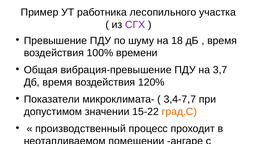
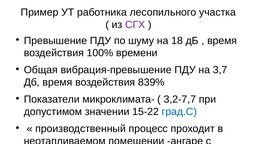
120%: 120% -> 839%
3,4-7,7: 3,4-7,7 -> 3,2-7,7
град.С colour: orange -> blue
